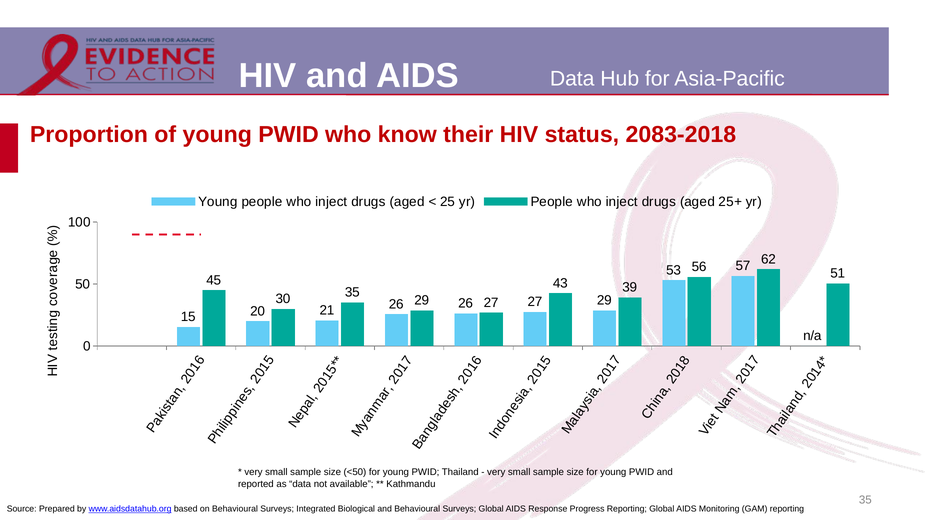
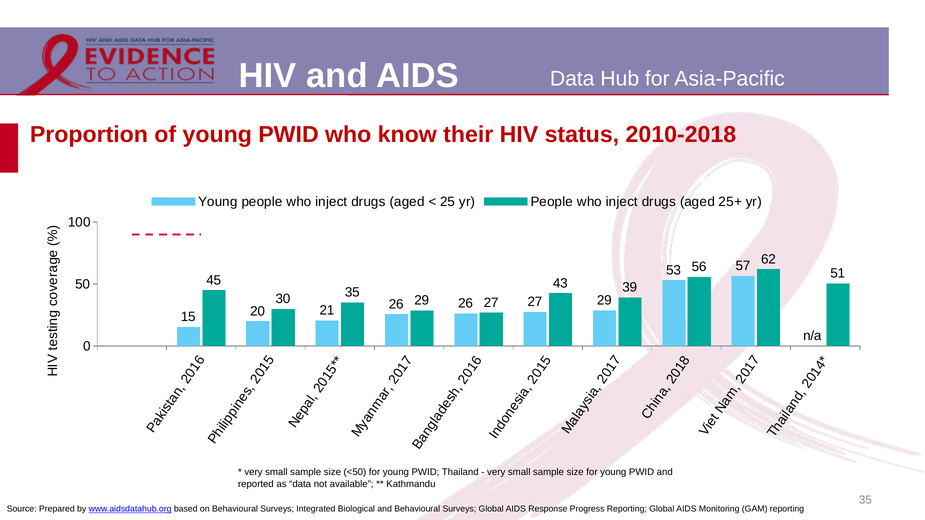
2083-2018: 2083-2018 -> 2010-2018
